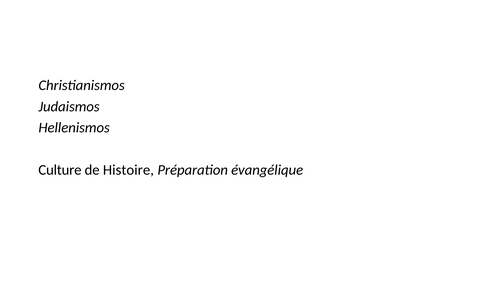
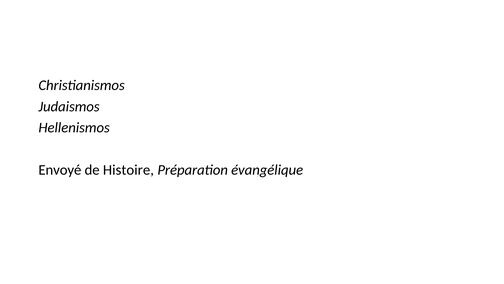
Culture: Culture -> Envoyé
